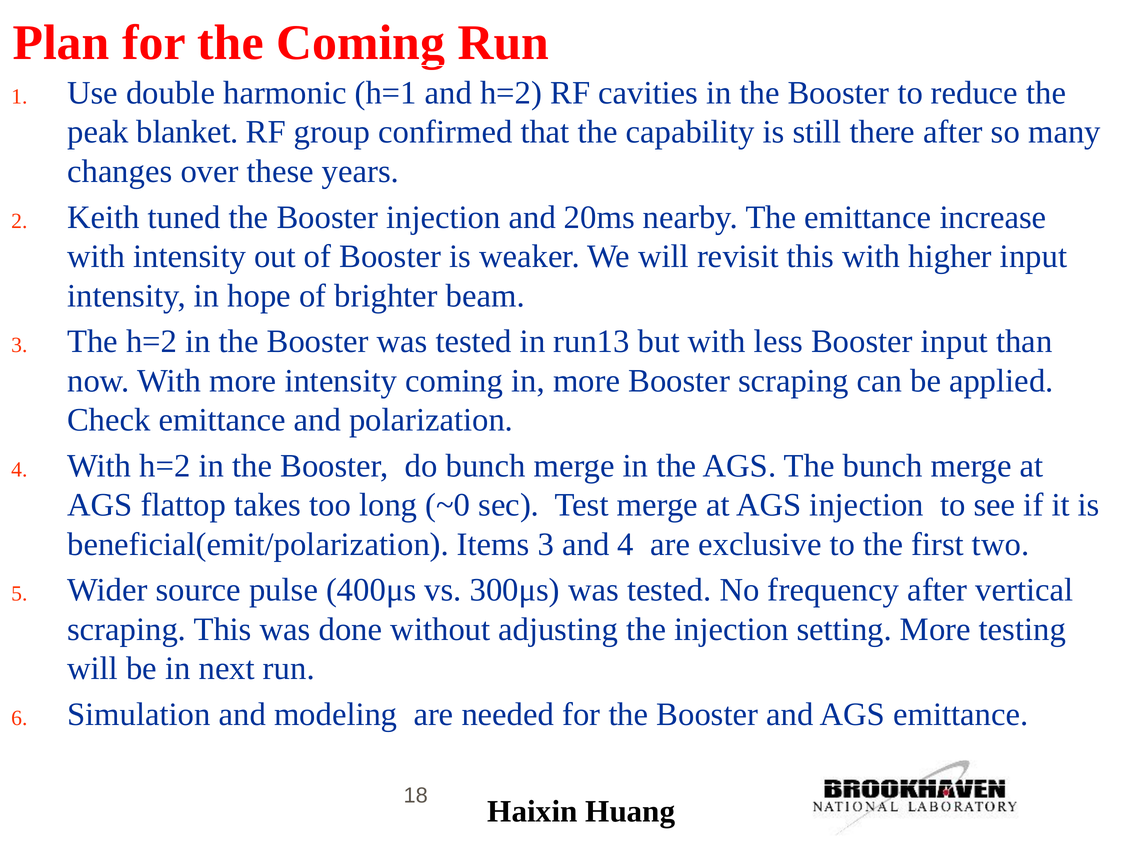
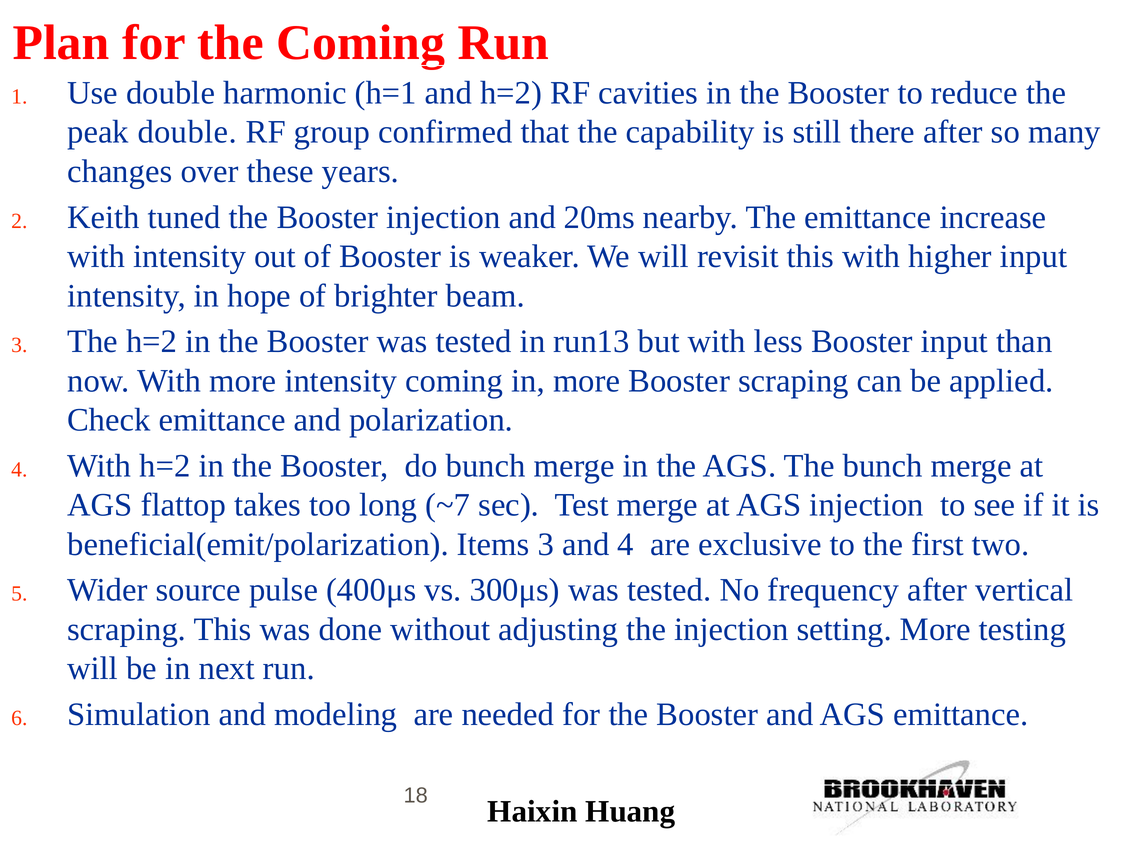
peak blanket: blanket -> double
~0: ~0 -> ~7
